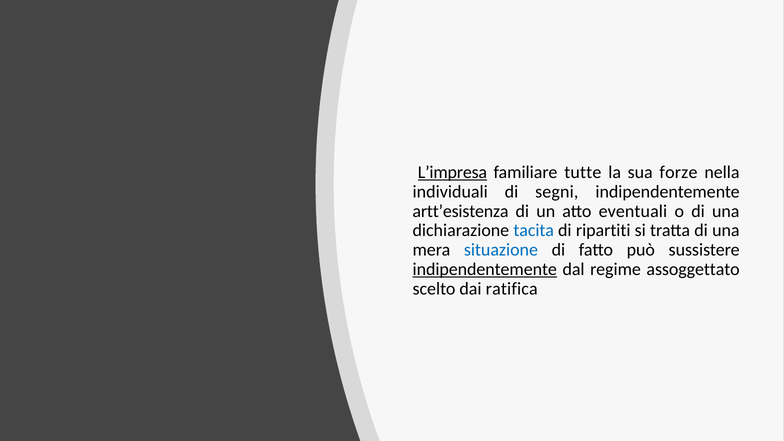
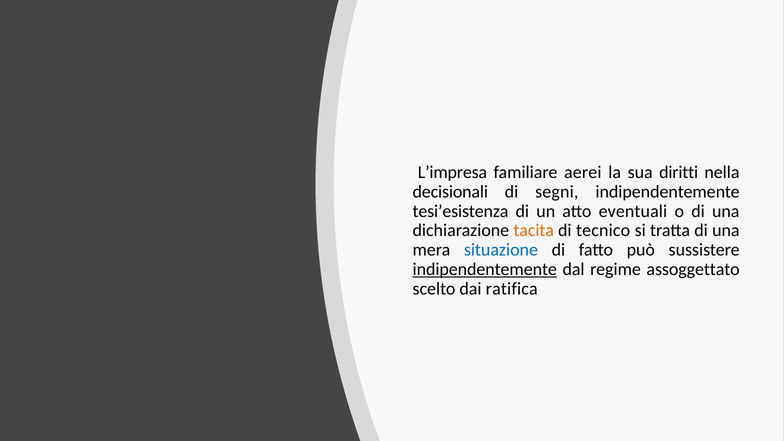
L’impresa underline: present -> none
tutte: tutte -> aerei
forze: forze -> diritti
individuali: individuali -> decisionali
artt’esistenza: artt’esistenza -> tesi’esistenza
tacita colour: blue -> orange
ripartiti: ripartiti -> tecnico
